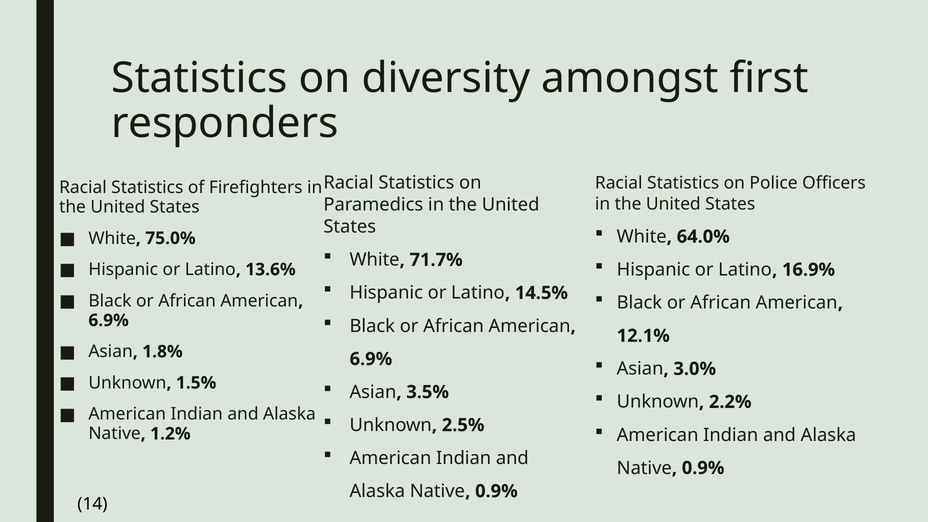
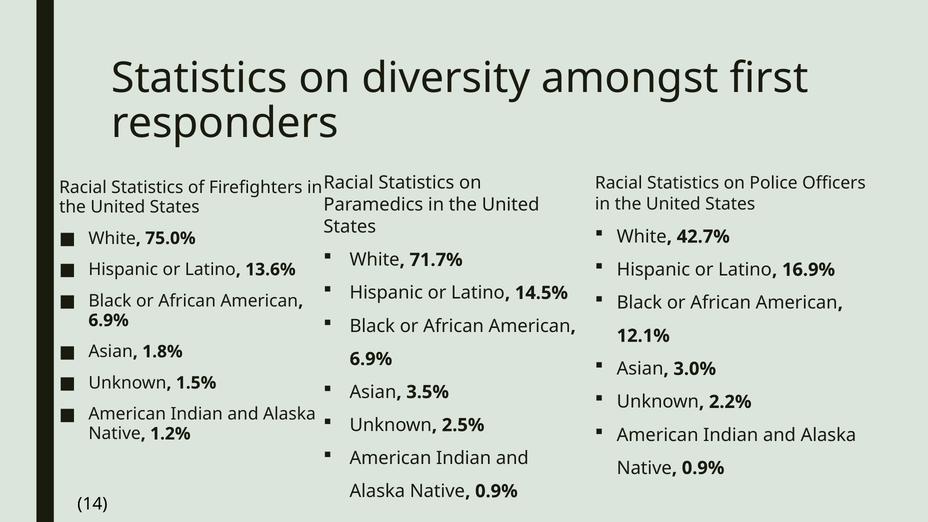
64.0%: 64.0% -> 42.7%
